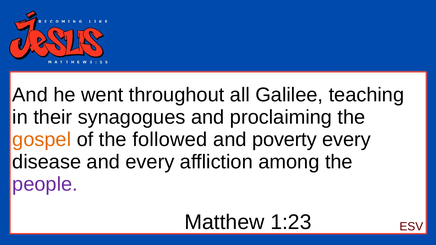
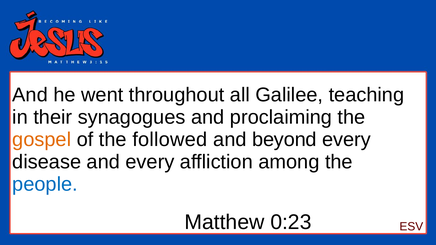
poverty: poverty -> beyond
people colour: purple -> blue
1:23: 1:23 -> 0:23
